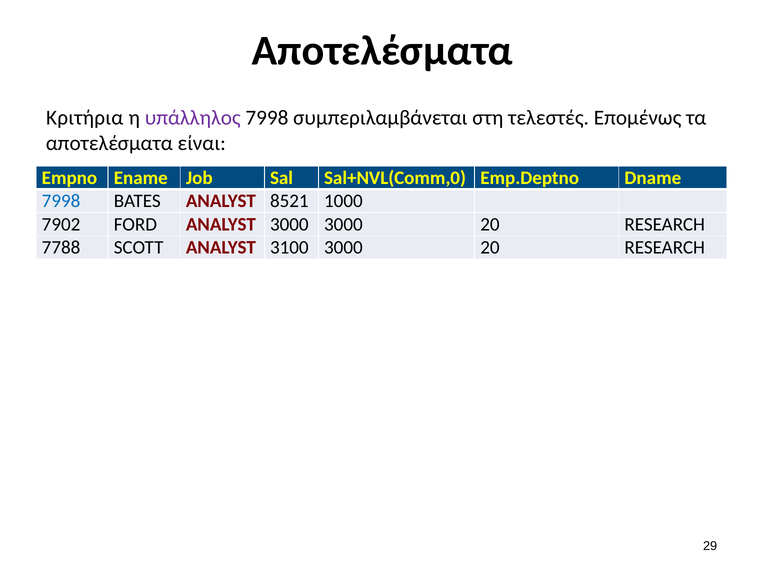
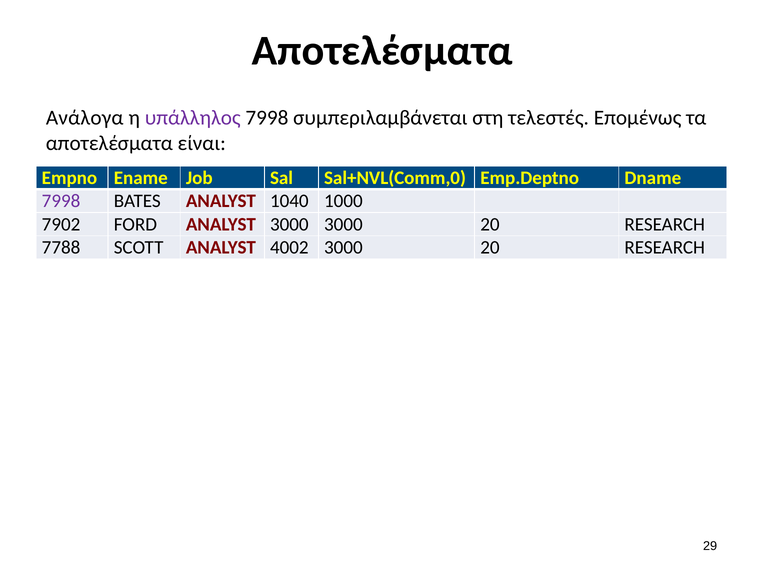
Κριτήρια: Κριτήρια -> Ανάλογα
7998 at (61, 201) colour: blue -> purple
8521: 8521 -> 1040
3100: 3100 -> 4002
